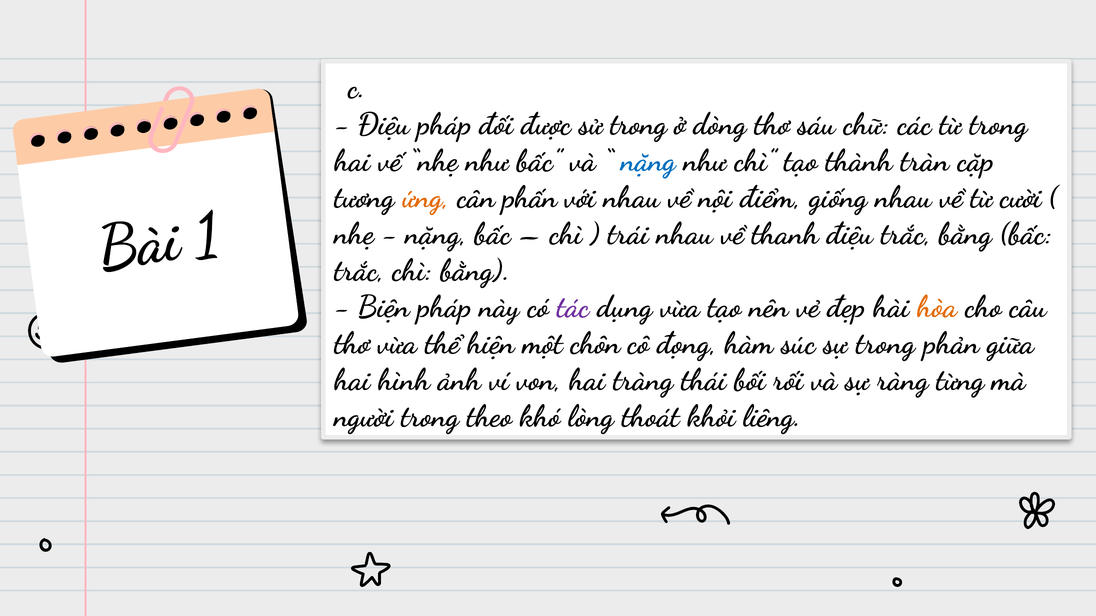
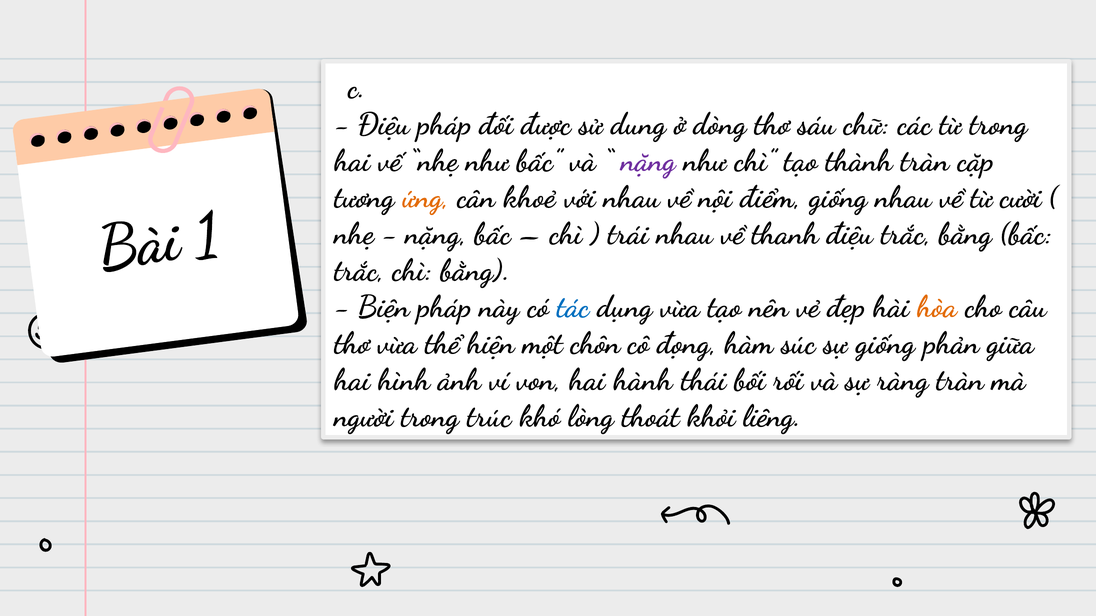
sử trong: trong -> dung
nặng at (648, 160) colour: blue -> purple
phấn: phấn -> khoẻ
tác colour: purple -> blue
sự trong: trong -> giống
tràng: tràng -> hành
ràng từng: từng -> tràn
theo: theo -> trúc
